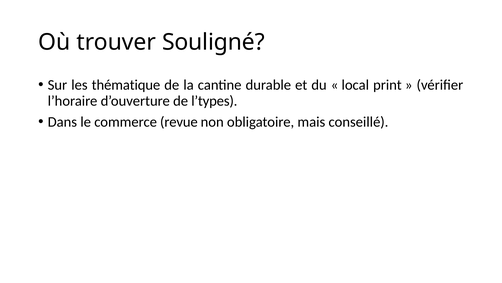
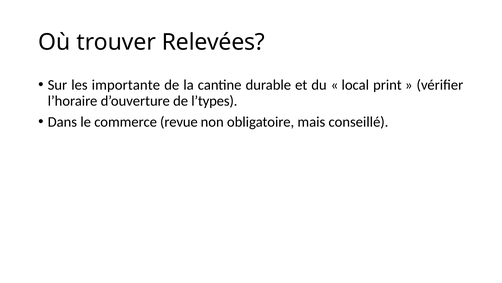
Souligné: Souligné -> Relevées
thématique: thématique -> importante
